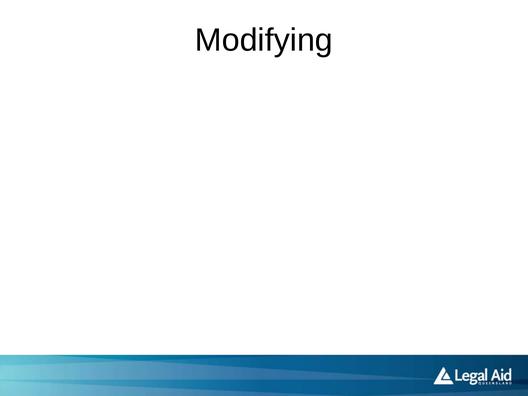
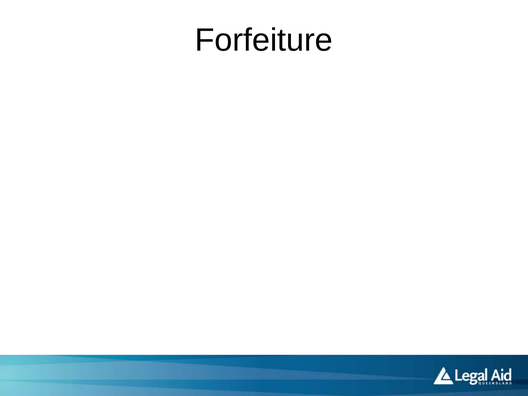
Modifying: Modifying -> Forfeiture
